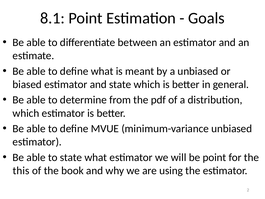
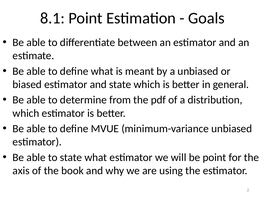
this: this -> axis
